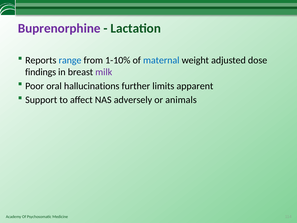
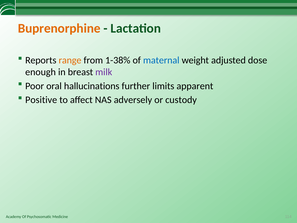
Buprenorphine colour: purple -> orange
range colour: blue -> orange
1-10%: 1-10% -> 1-38%
findings: findings -> enough
Support: Support -> Positive
animals: animals -> custody
